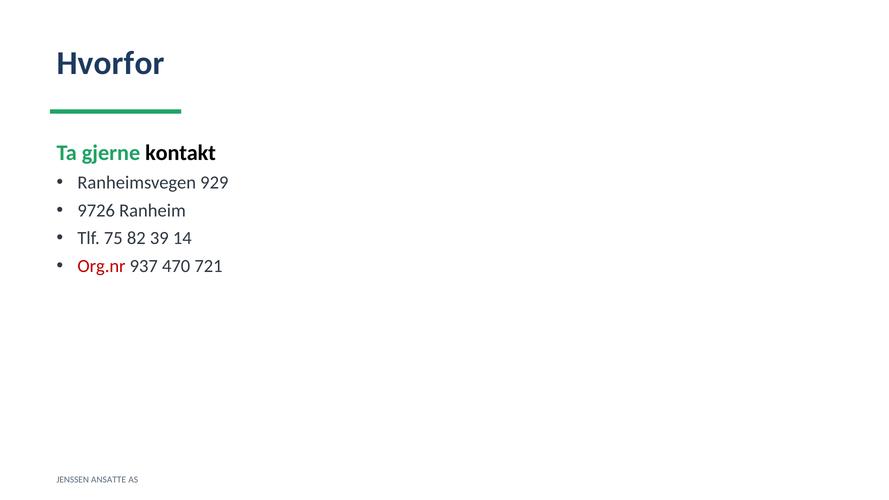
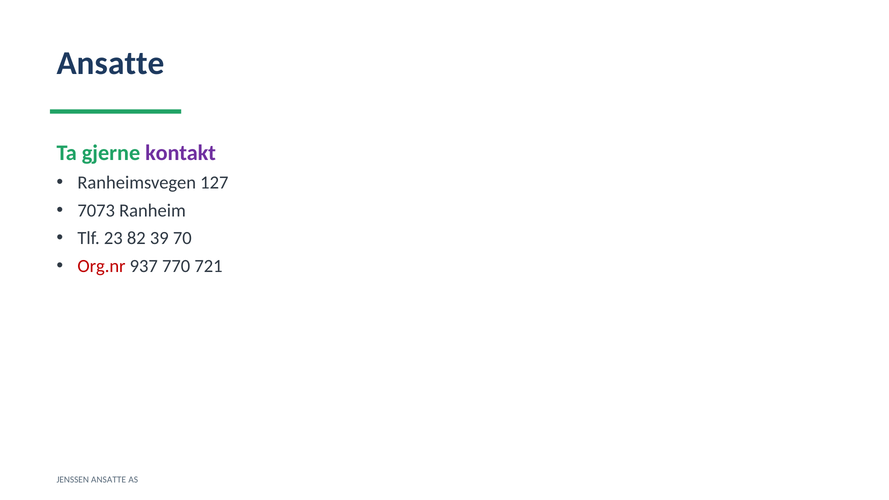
Hvorfor at (111, 63): Hvorfor -> Ansatte
kontakt colour: black -> purple
929: 929 -> 127
9726: 9726 -> 7073
75: 75 -> 23
14: 14 -> 70
470: 470 -> 770
